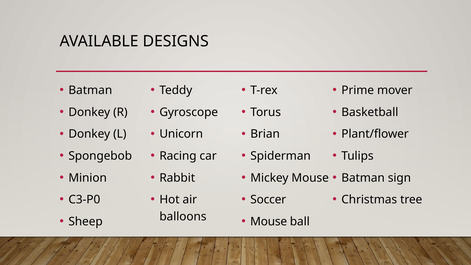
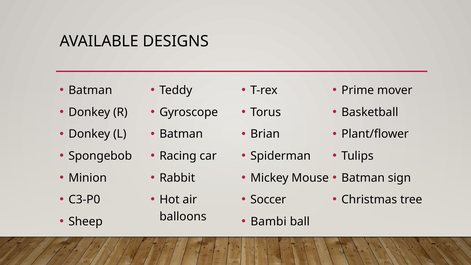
Unicorn at (181, 134): Unicorn -> Batman
Mouse at (269, 222): Mouse -> Bambi
